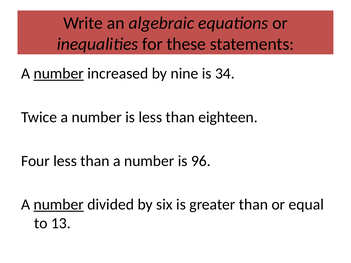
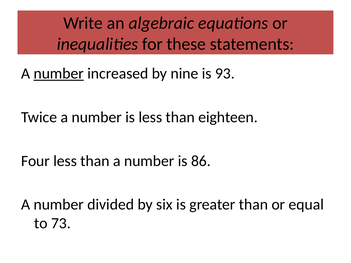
34: 34 -> 93
96: 96 -> 86
number at (59, 205) underline: present -> none
13: 13 -> 73
